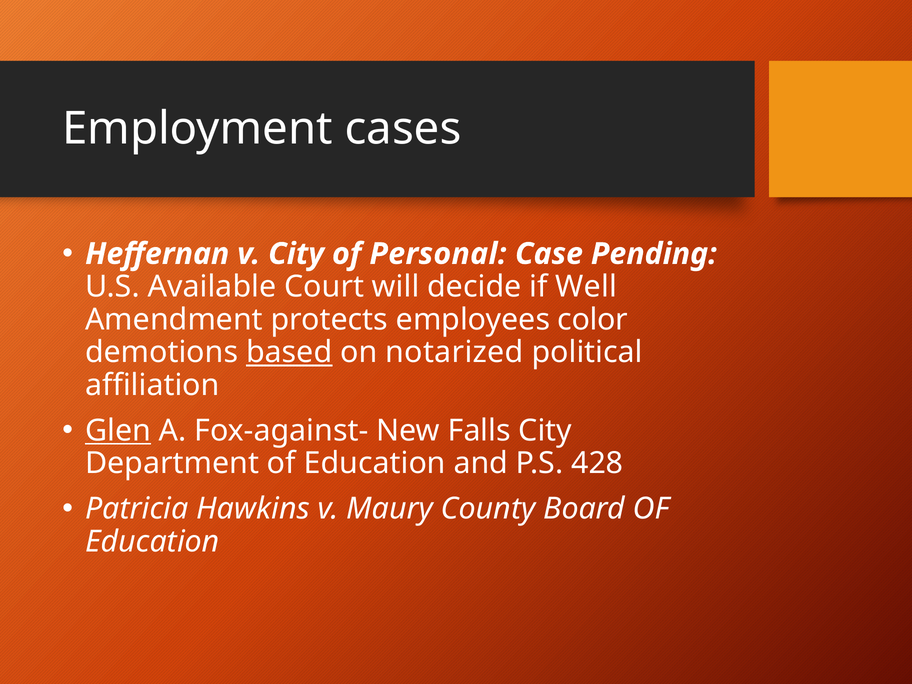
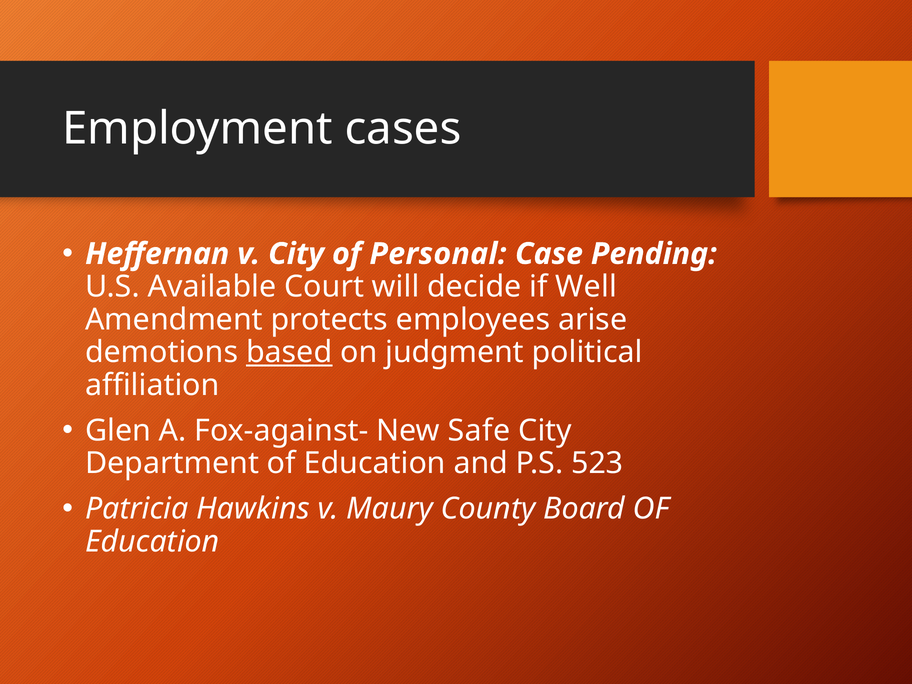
color: color -> arise
notarized: notarized -> judgment
Glen underline: present -> none
Falls: Falls -> Safe
428: 428 -> 523
